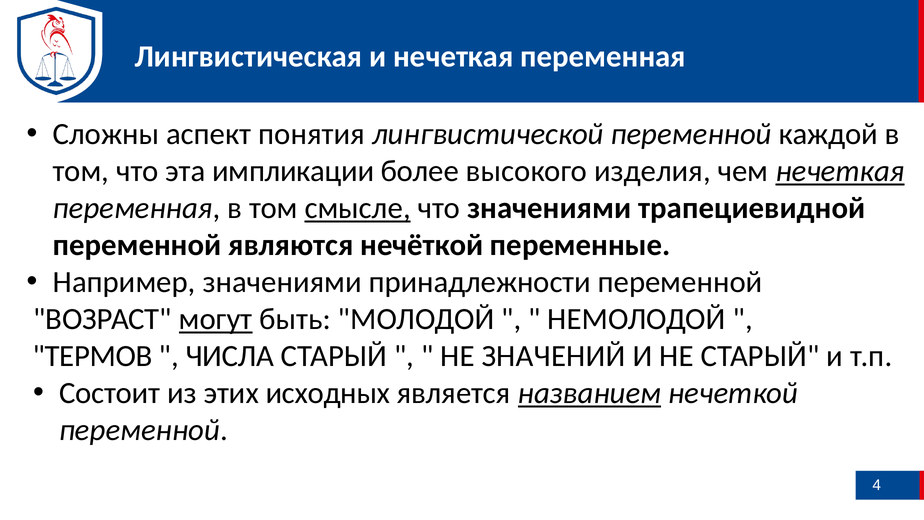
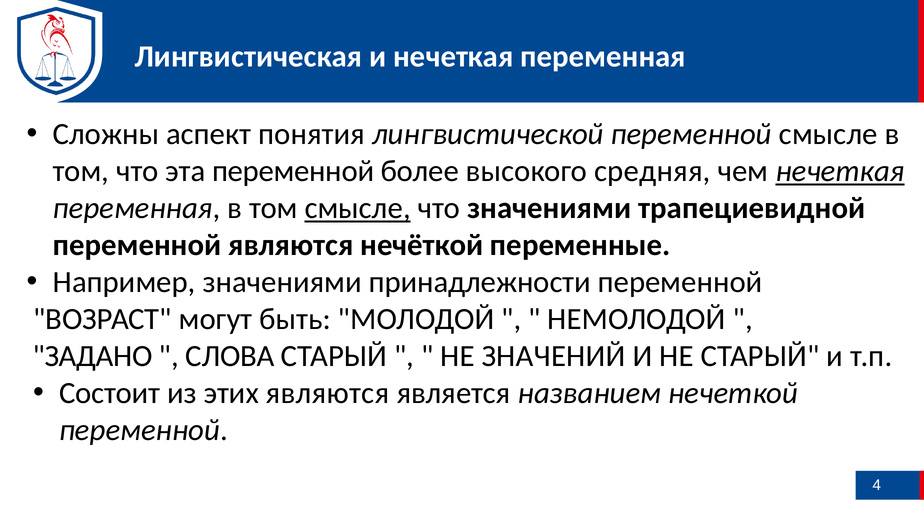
переменной каждой: каждой -> смысле
эта импликации: импликации -> переменной
изделия: изделия -> средняя
могут underline: present -> none
ТЕРМОВ: ТЕРМОВ -> ЗАДАНО
ЧИСЛА: ЧИСЛА -> СЛОВА
этих исходных: исходных -> являются
названием underline: present -> none
